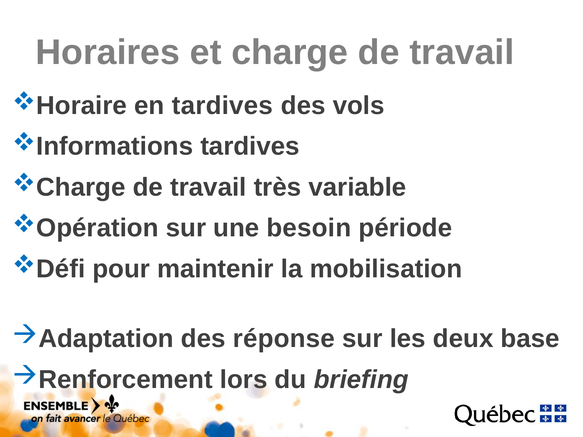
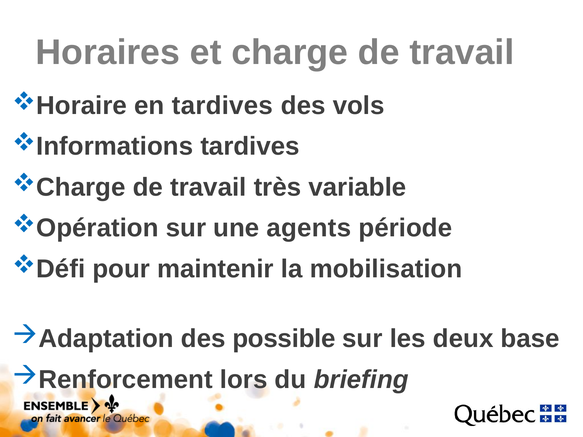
besoin: besoin -> agents
réponse: réponse -> possible
